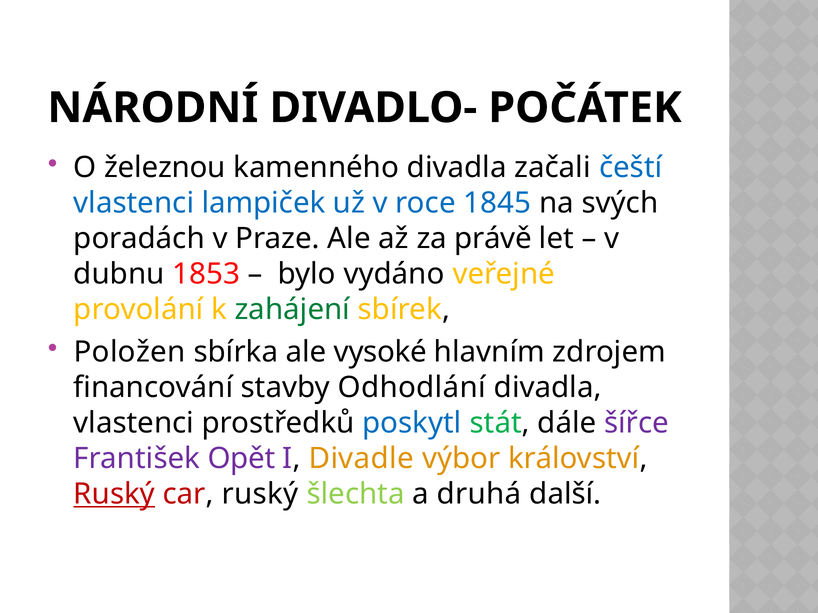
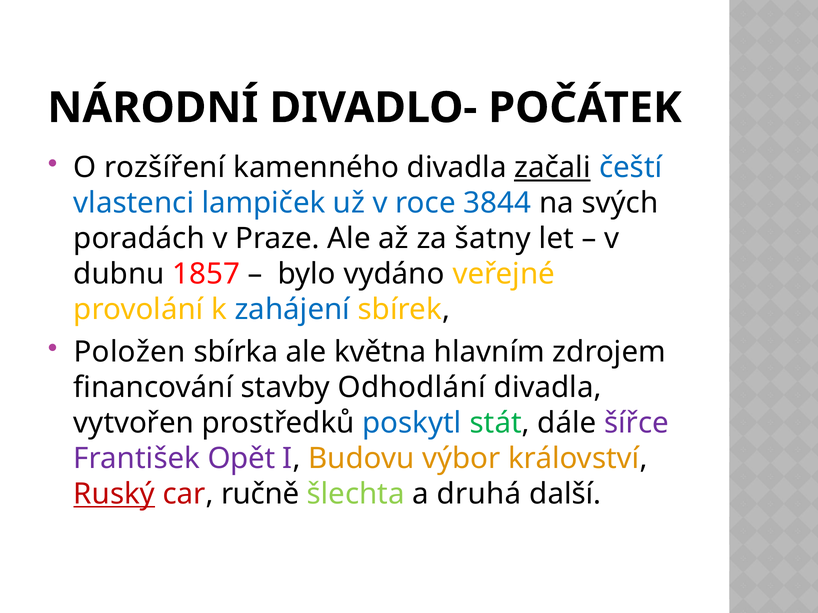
železnou: železnou -> rozšíření
začali underline: none -> present
1845: 1845 -> 3844
právě: právě -> šatny
1853: 1853 -> 1857
zahájení colour: green -> blue
vysoké: vysoké -> května
vlastenci at (134, 423): vlastenci -> vytvořen
Divadle: Divadle -> Budovu
car ruský: ruský -> ručně
